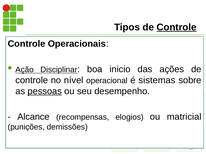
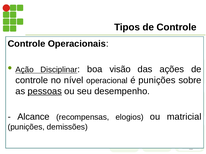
Controle at (177, 27) underline: present -> none
inicio: inicio -> visão
é sistemas: sistemas -> punições
